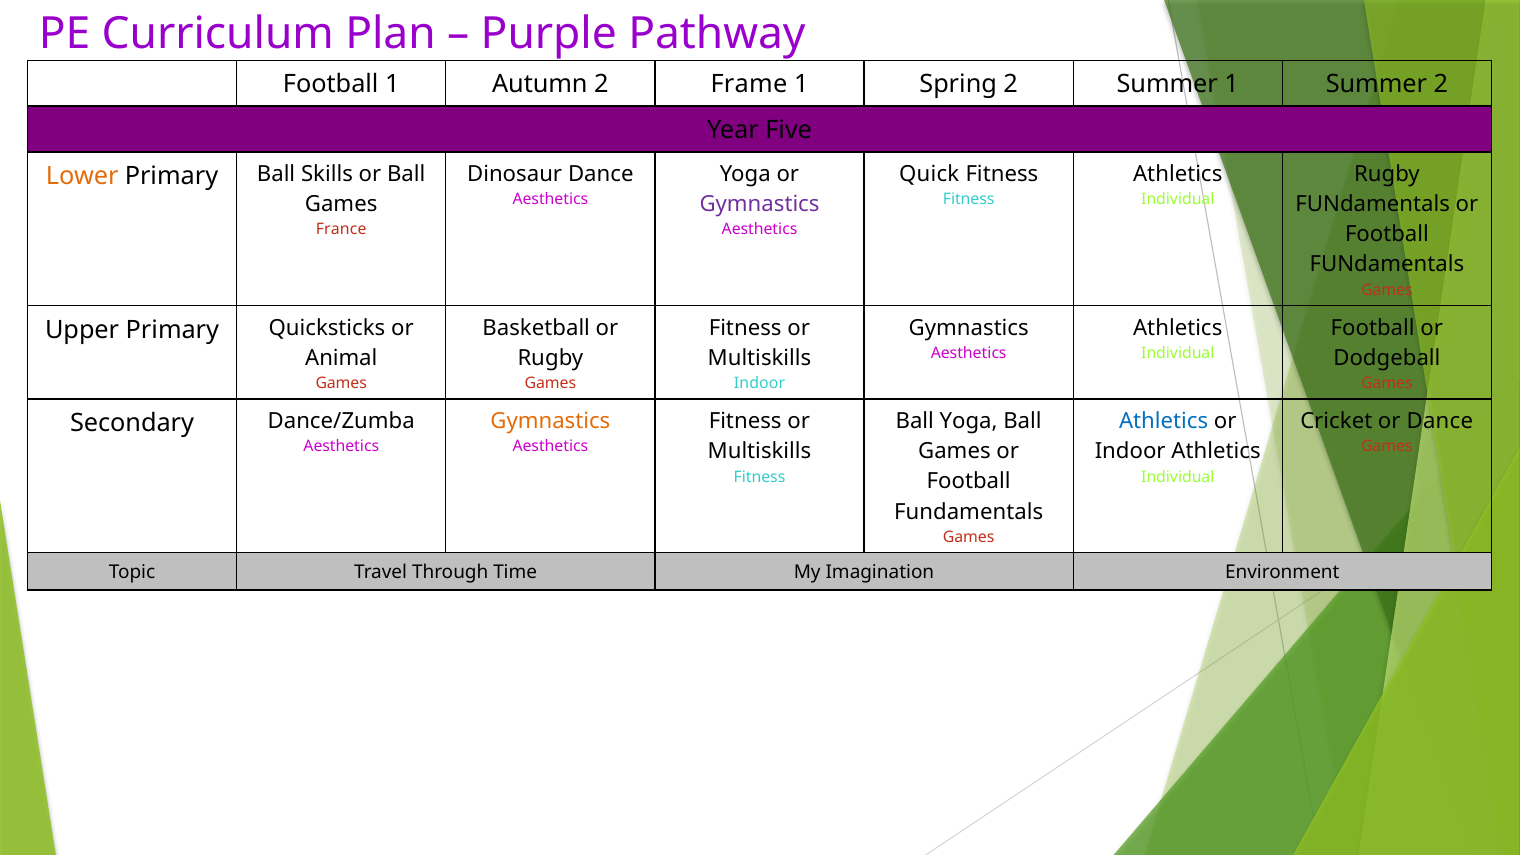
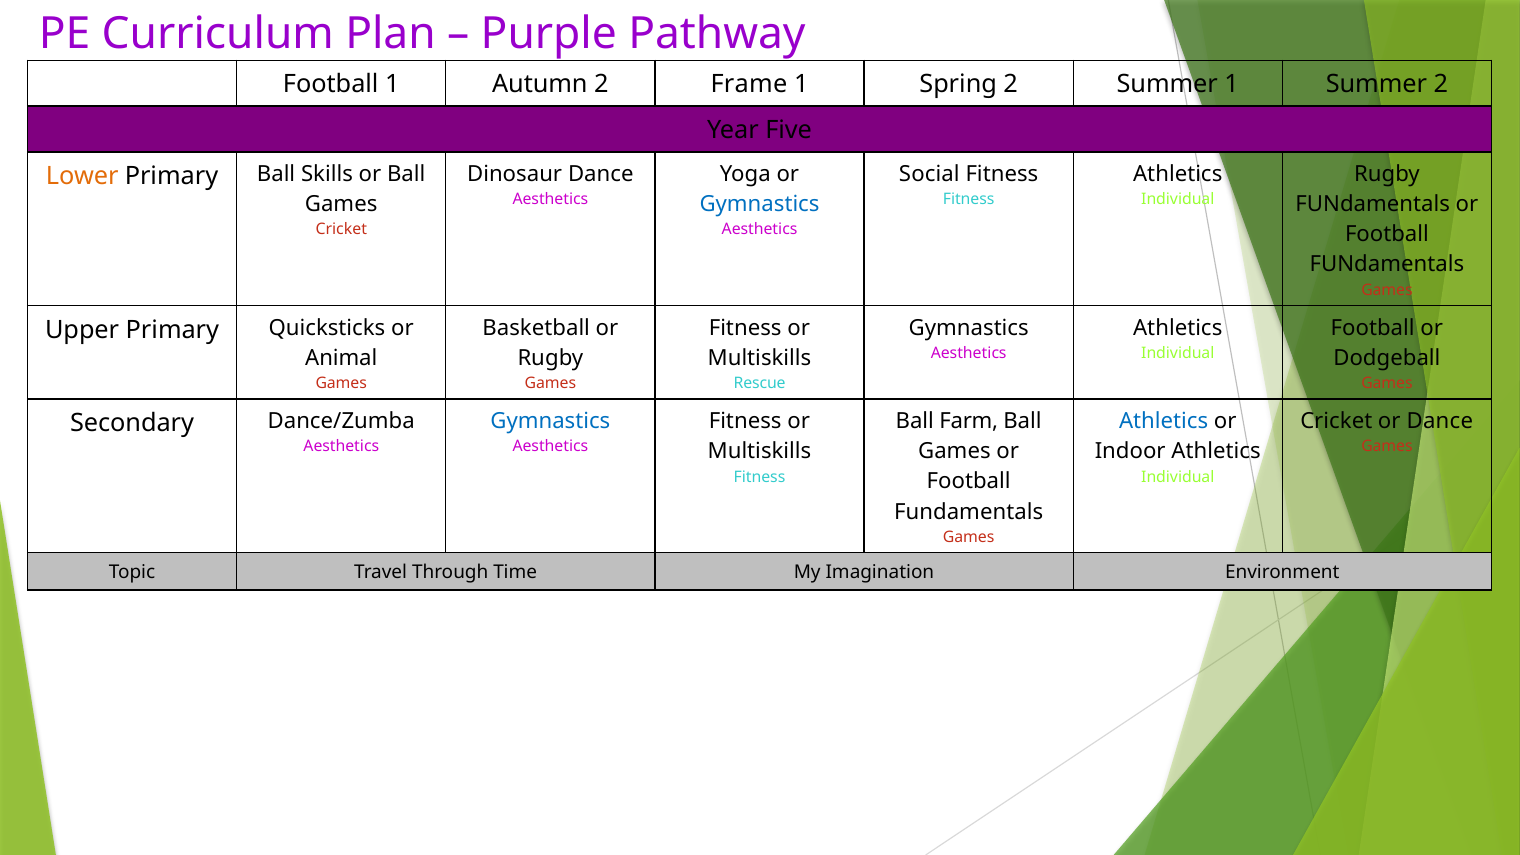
Quick: Quick -> Social
Gymnastics at (760, 204) colour: purple -> blue
France at (341, 230): France -> Cricket
Indoor at (759, 383): Indoor -> Rescue
Gymnastics at (550, 421) colour: orange -> blue
Ball Yoga: Yoga -> Farm
